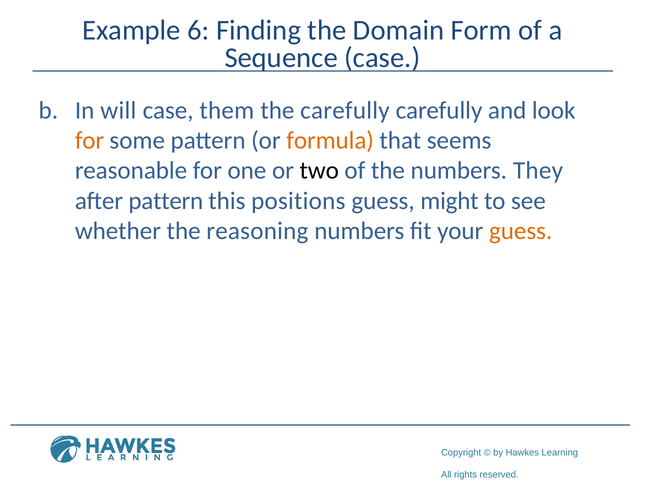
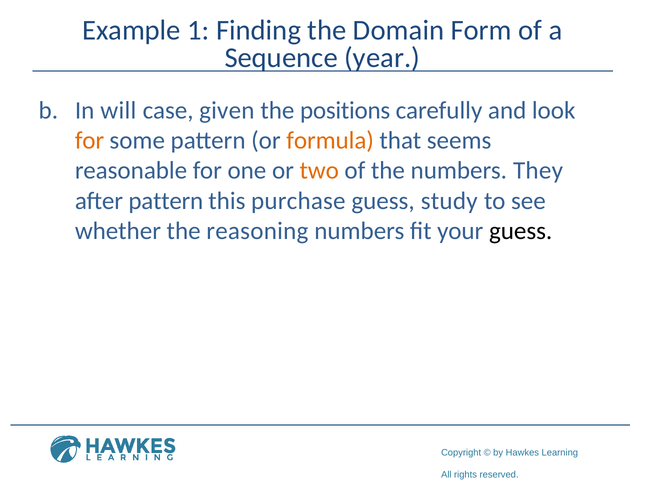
6: 6 -> 1
Sequence case: case -> year
them: them -> given
the carefully: carefully -> positions
two colour: black -> orange
positions: positions -> purchase
might: might -> study
guess at (521, 231) colour: orange -> black
